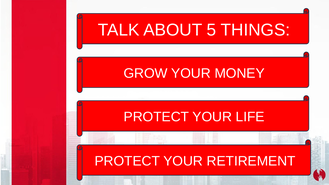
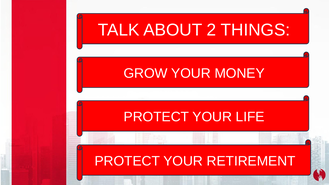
5: 5 -> 2
